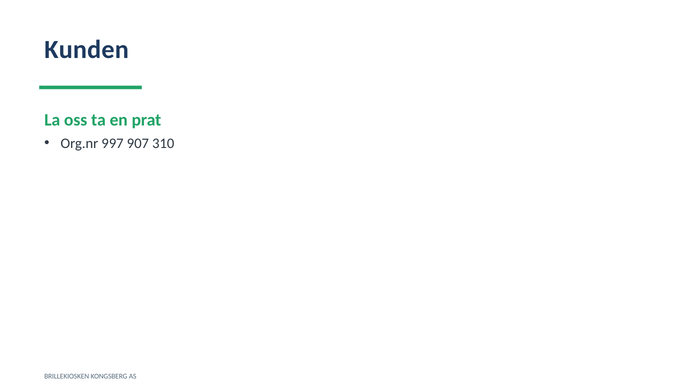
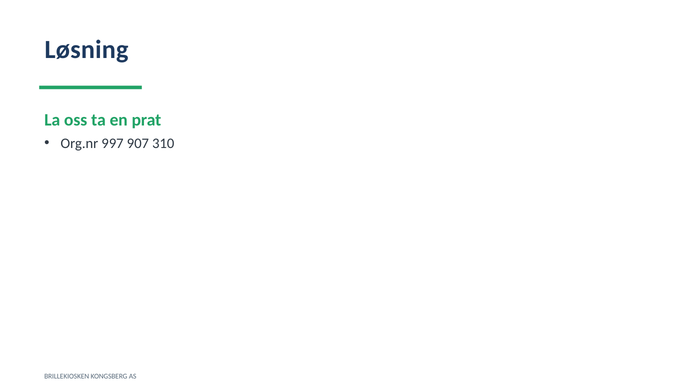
Kunden: Kunden -> Løsning
